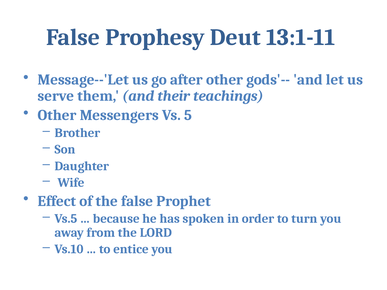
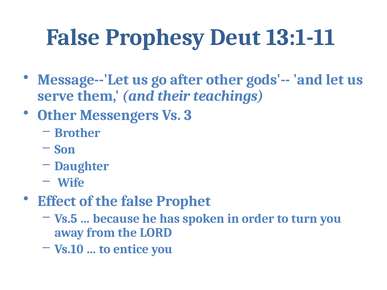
5: 5 -> 3
